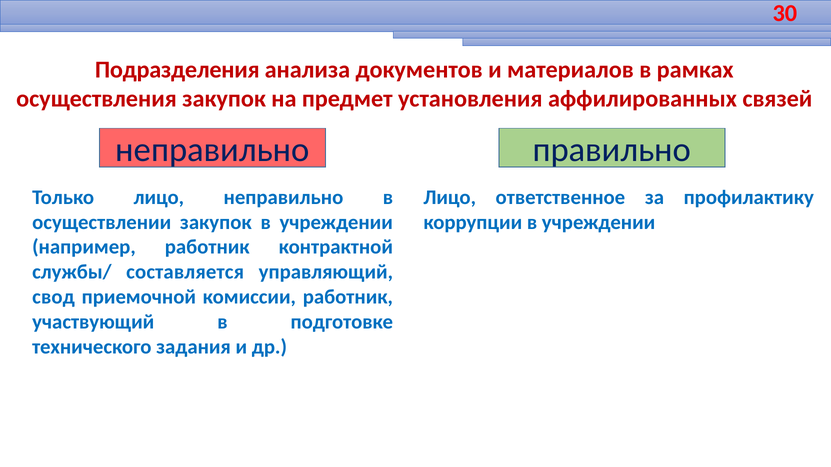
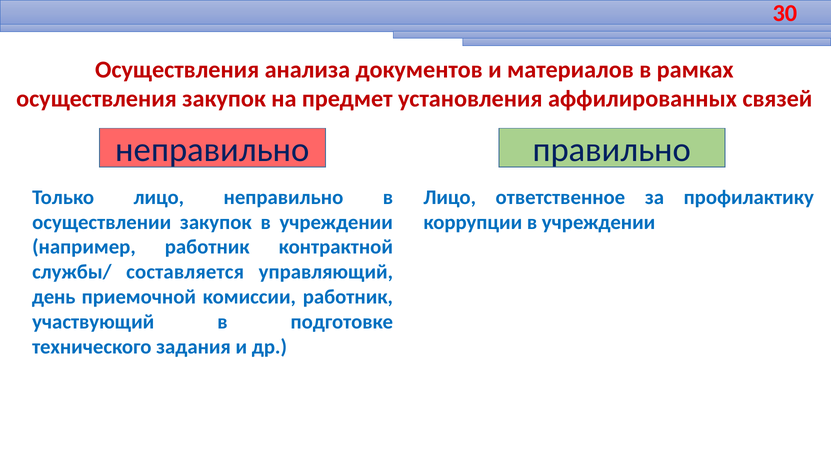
Подразделения at (177, 70): Подразделения -> Осуществления
свод: свод -> день
